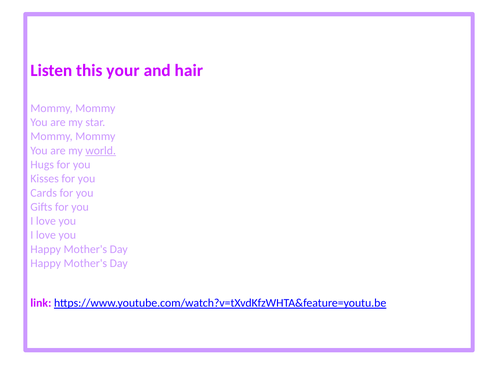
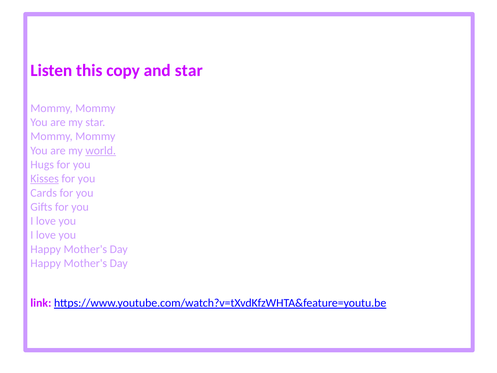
your: your -> copy
and hair: hair -> star
Kisses underline: none -> present
